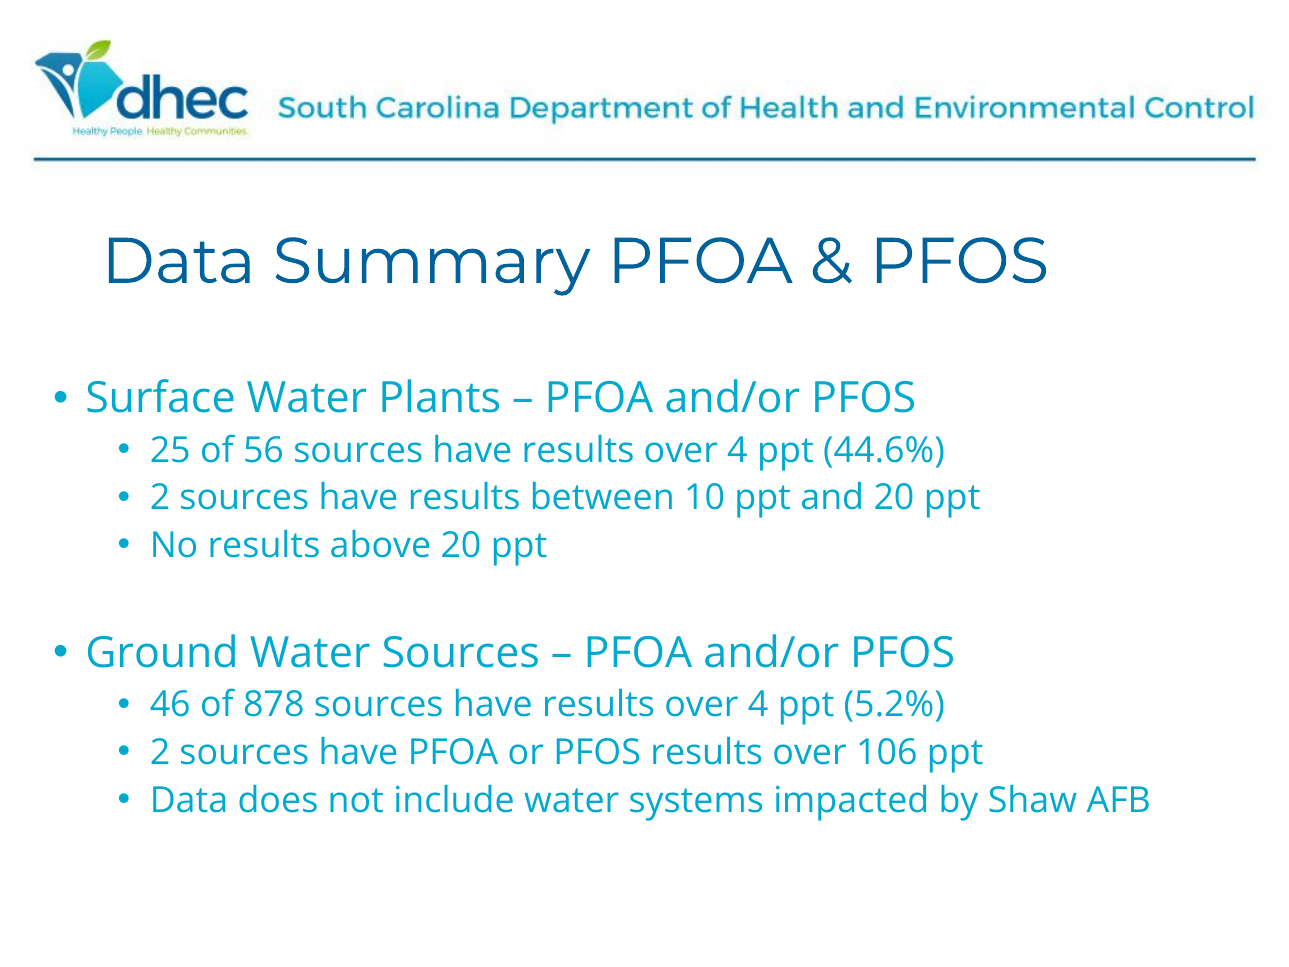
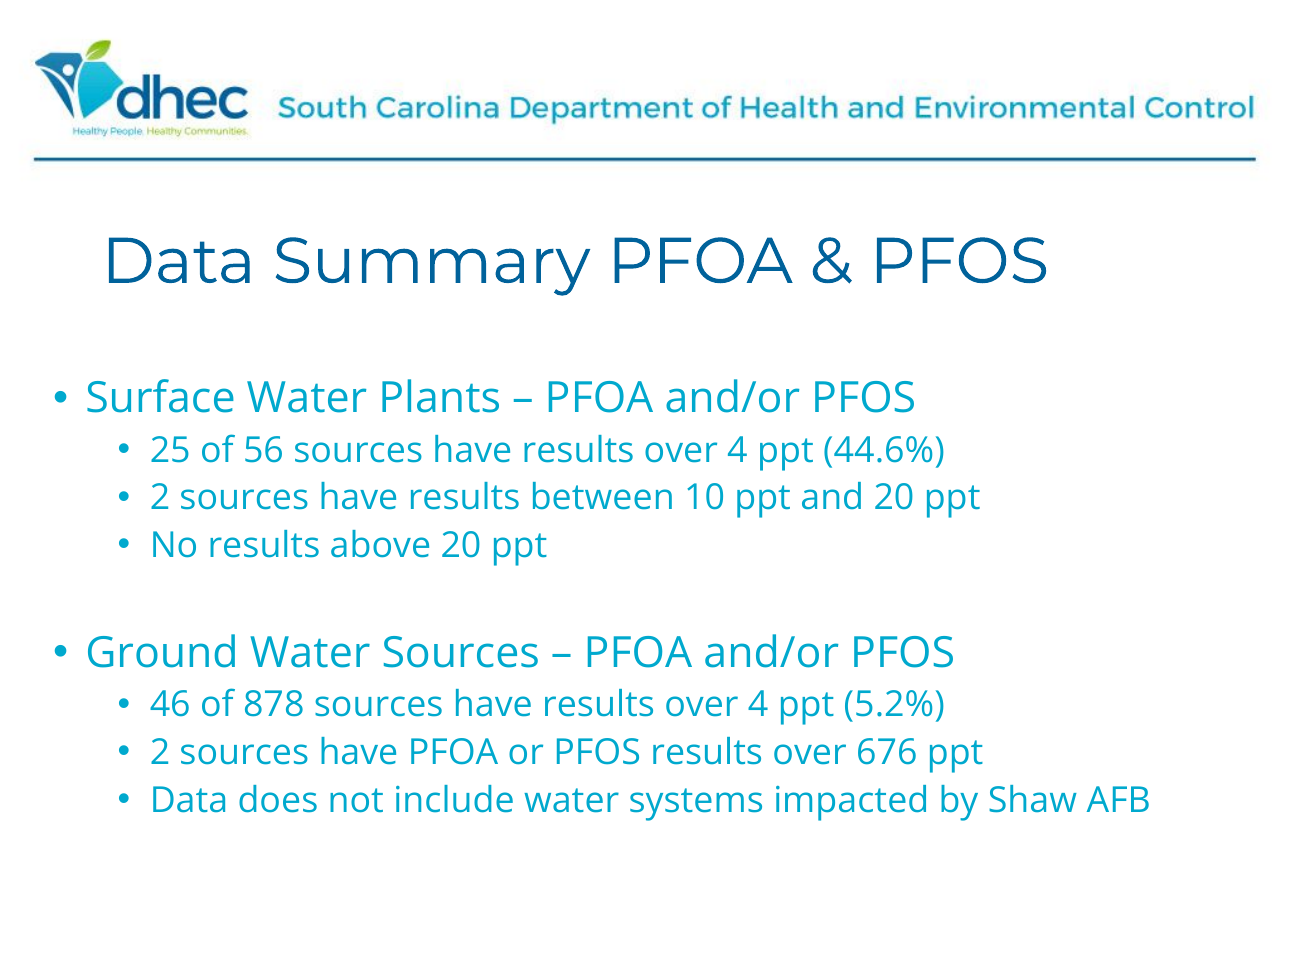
106: 106 -> 676
